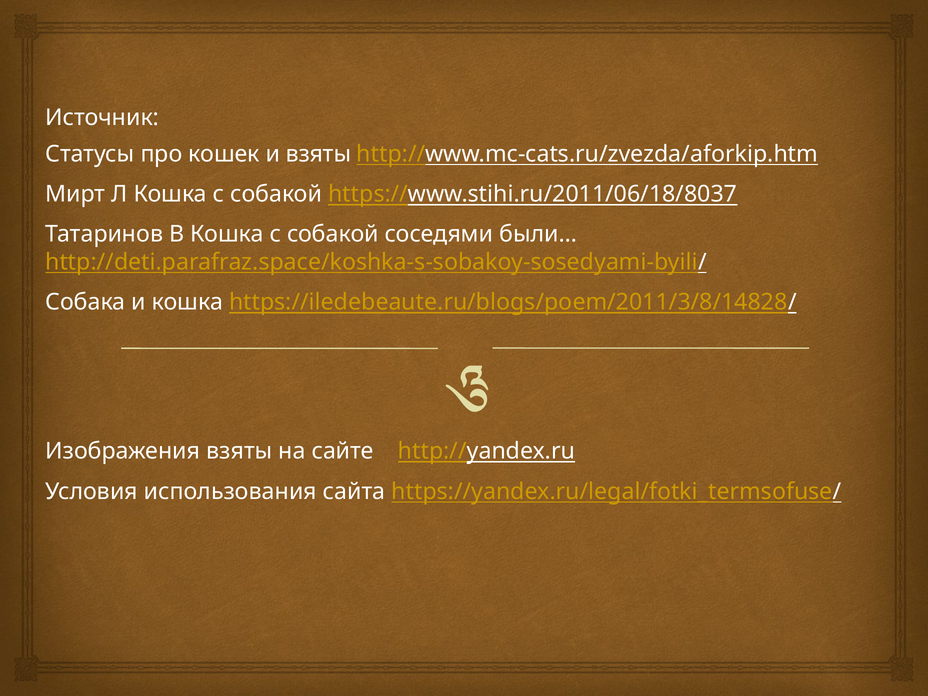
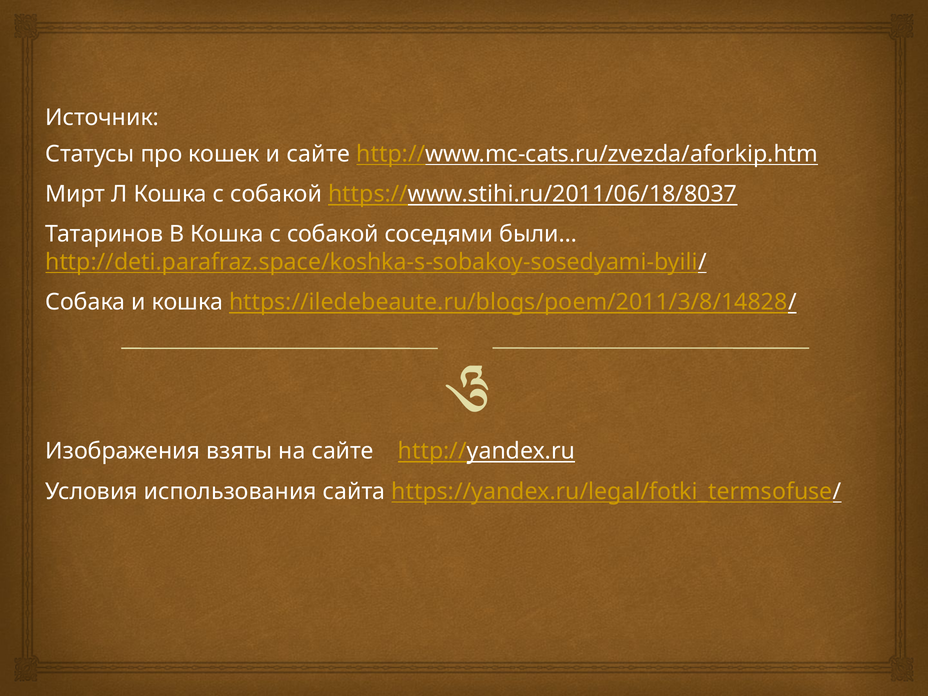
и взяты: взяты -> сайте
